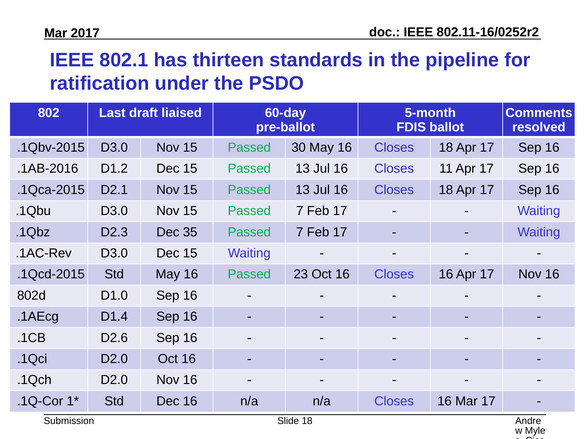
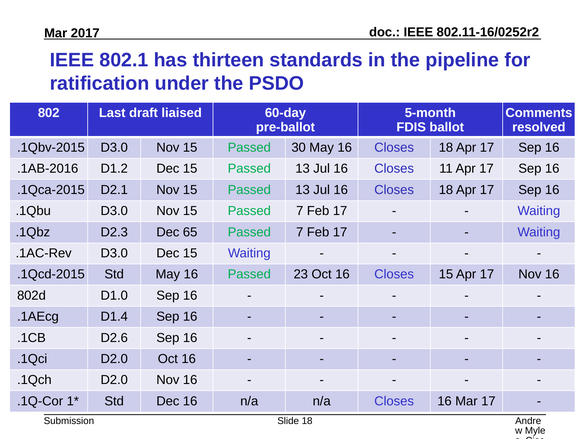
35: 35 -> 65
16 Closes 16: 16 -> 15
